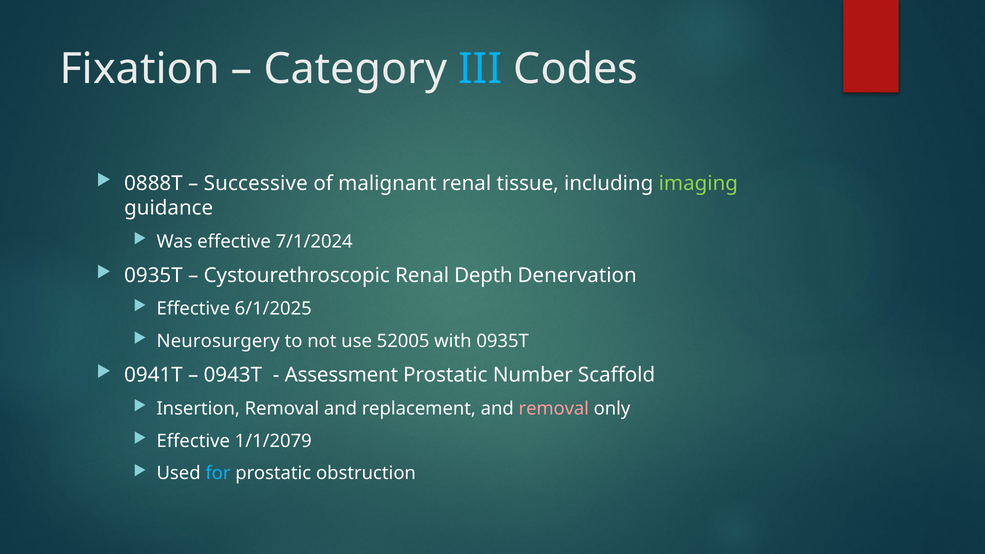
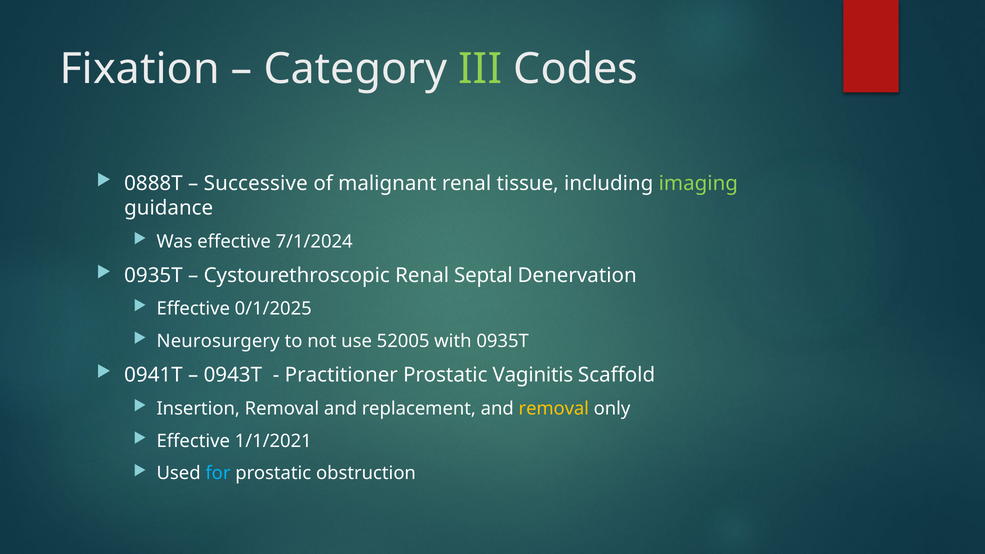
III colour: light blue -> light green
Depth: Depth -> Septal
6/1/2025: 6/1/2025 -> 0/1/2025
Assessment: Assessment -> Practitioner
Number: Number -> Vaginitis
removal at (554, 409) colour: pink -> yellow
1/1/2079: 1/1/2079 -> 1/1/2021
